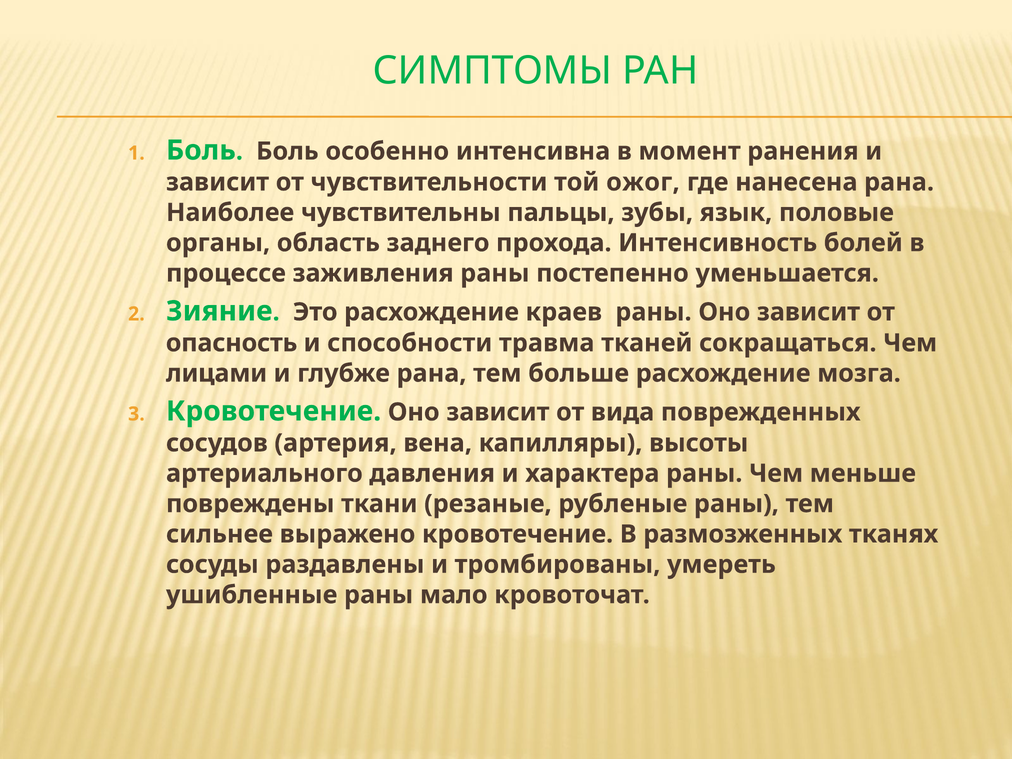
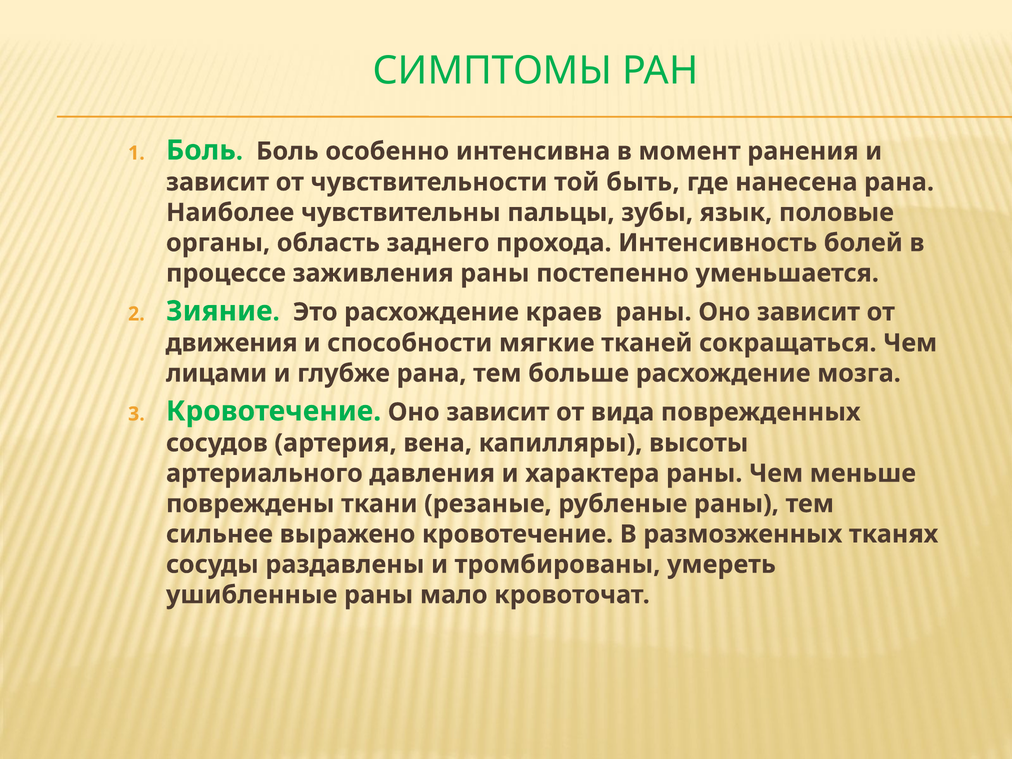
ожог: ожог -> быть
опасность: опасность -> движения
травма: травма -> мягкие
